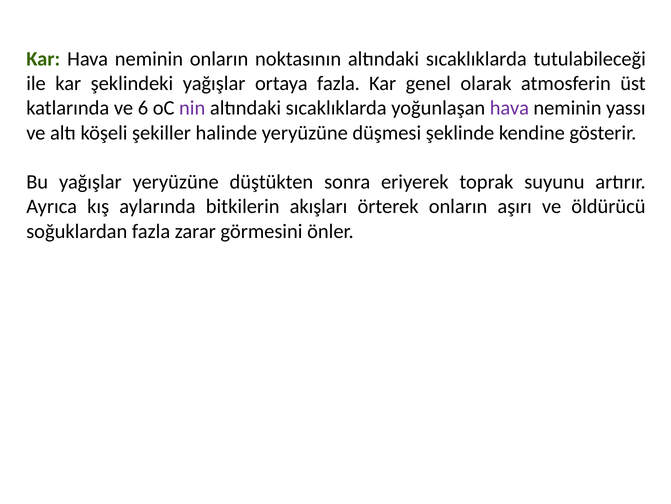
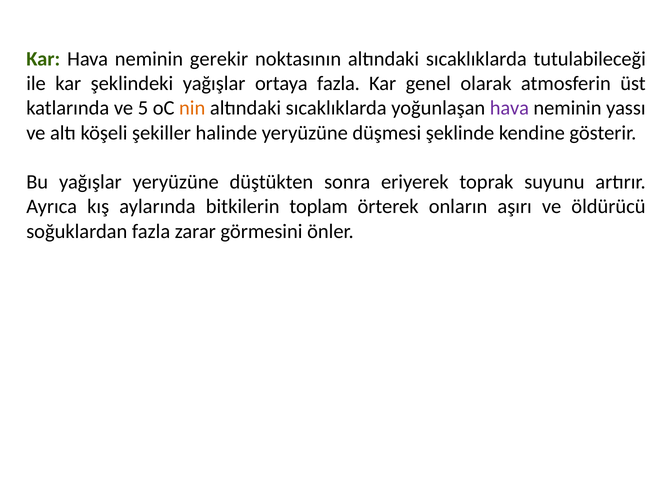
neminin onların: onların -> gerekir
6: 6 -> 5
nin colour: purple -> orange
akışları: akışları -> toplam
